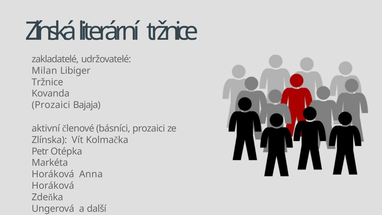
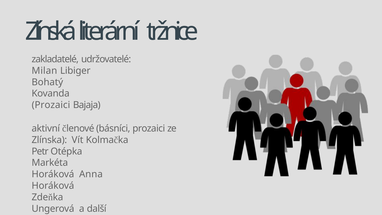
Tržnice at (47, 82): Tržnice -> Bohatý
